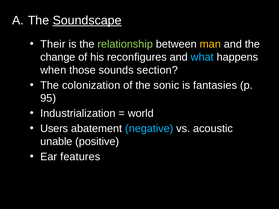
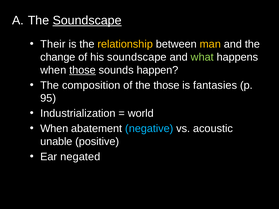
relationship colour: light green -> yellow
his reconfigures: reconfigures -> soundscape
what colour: light blue -> light green
those at (82, 70) underline: none -> present
section: section -> happen
colonization: colonization -> composition
the sonic: sonic -> those
Users at (54, 129): Users -> When
features: features -> negated
